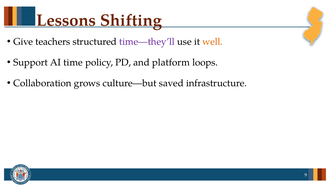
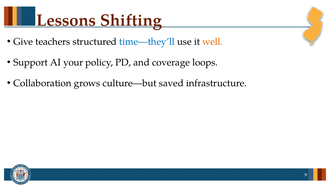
time—they’ll colour: purple -> blue
time: time -> your
platform: platform -> coverage
